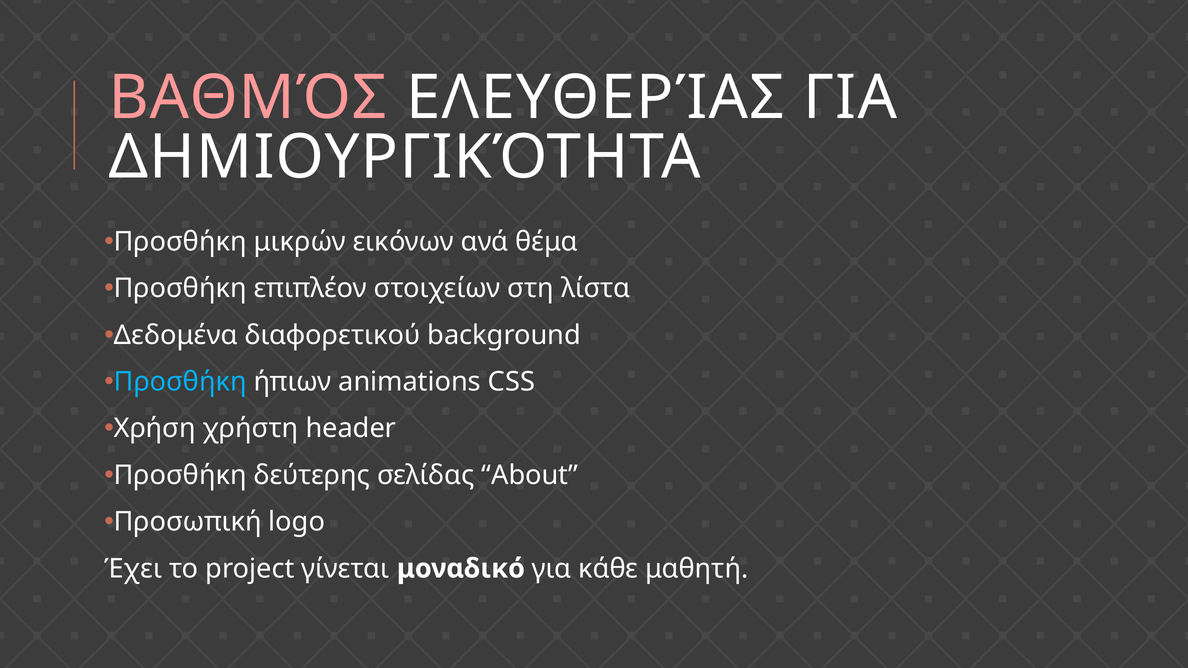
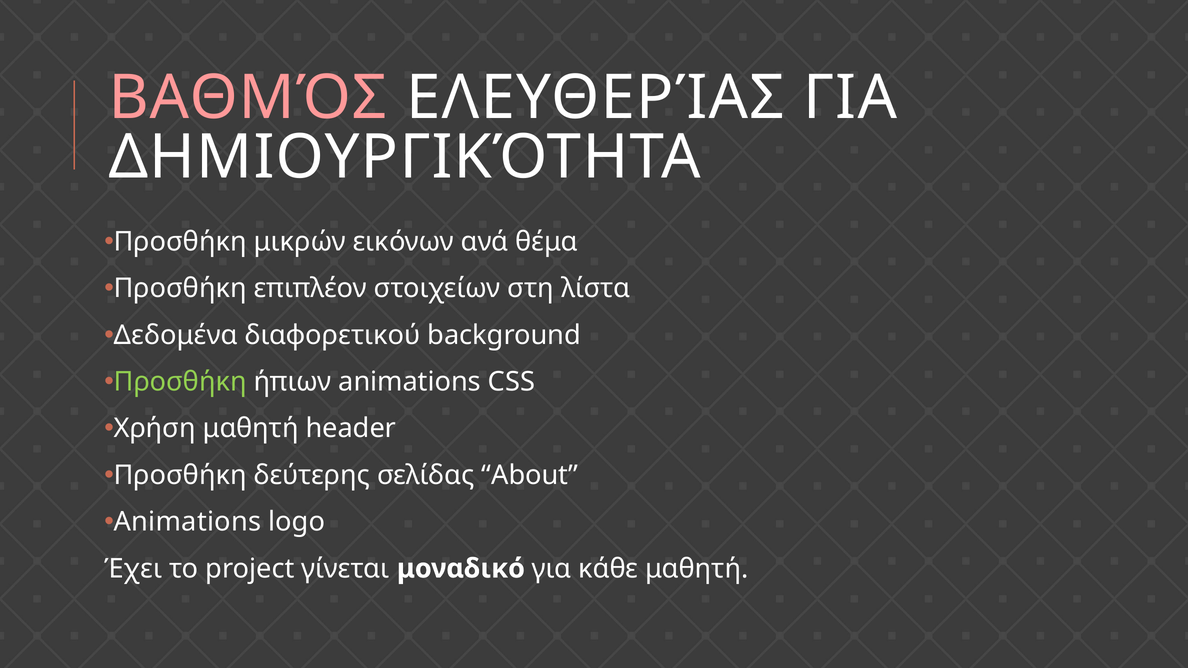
Προσθήκη at (180, 382) colour: light blue -> light green
Χρήση χρήστη: χρήστη -> μαθητή
Προσωπική at (188, 522): Προσωπική -> Animations
